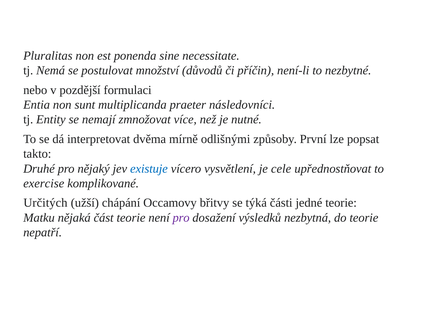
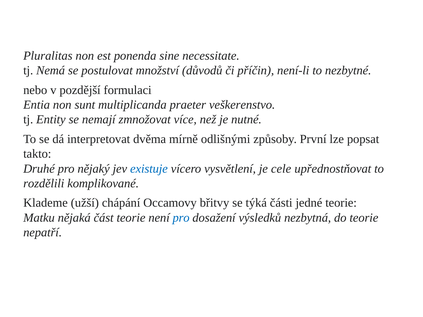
následovníci: následovníci -> veškerenstvo
exercise: exercise -> rozdělili
Určitých: Určitých -> Klademe
pro at (181, 218) colour: purple -> blue
